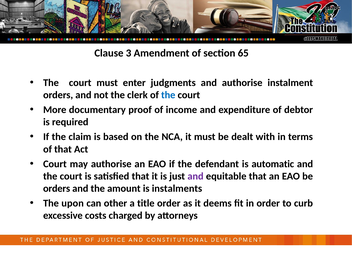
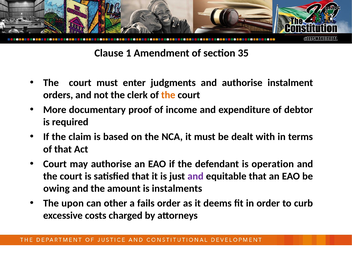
3: 3 -> 1
65: 65 -> 35
the at (168, 95) colour: blue -> orange
automatic: automatic -> operation
orders at (57, 189): orders -> owing
title: title -> fails
